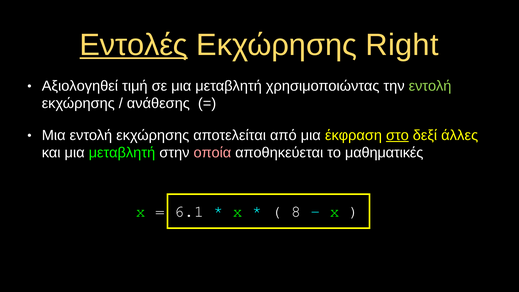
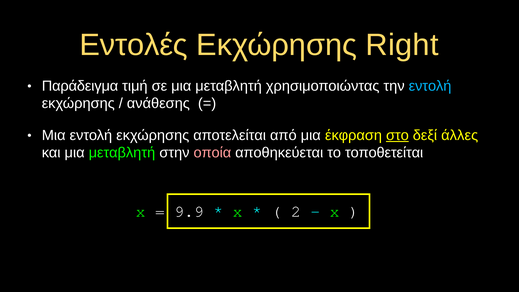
Εντολές underline: present -> none
Αξιολογηθεί: Αξιολογηθεί -> Παράδειγμα
εντολή at (430, 86) colour: light green -> light blue
μαθηματικές: μαθηματικές -> τοποθετείται
6.1: 6.1 -> 9.9
8: 8 -> 2
